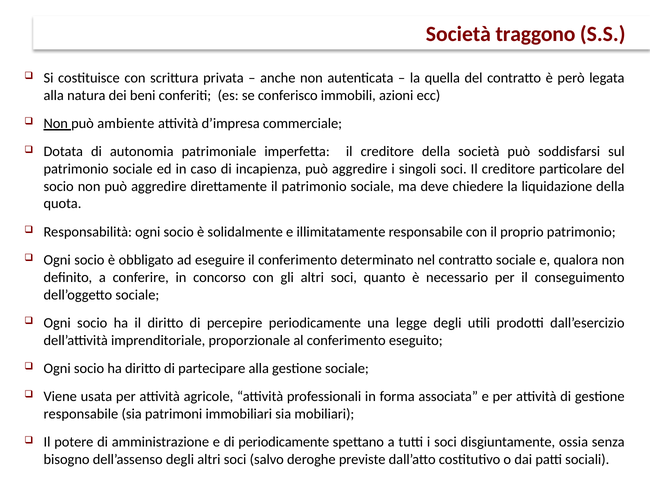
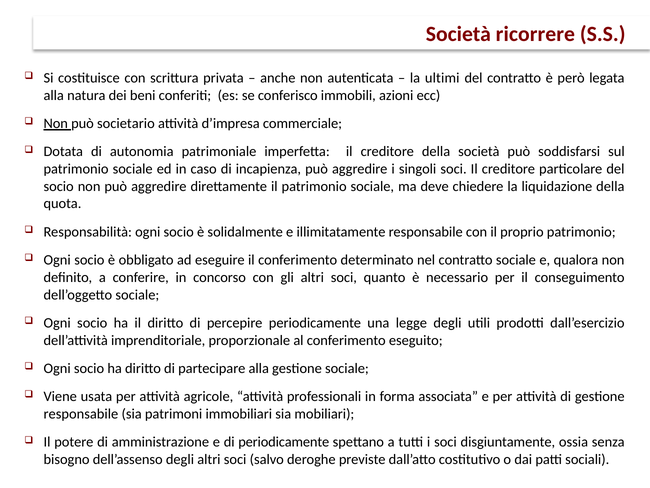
traggono: traggono -> ricorrere
quella: quella -> ultimi
ambiente: ambiente -> societario
